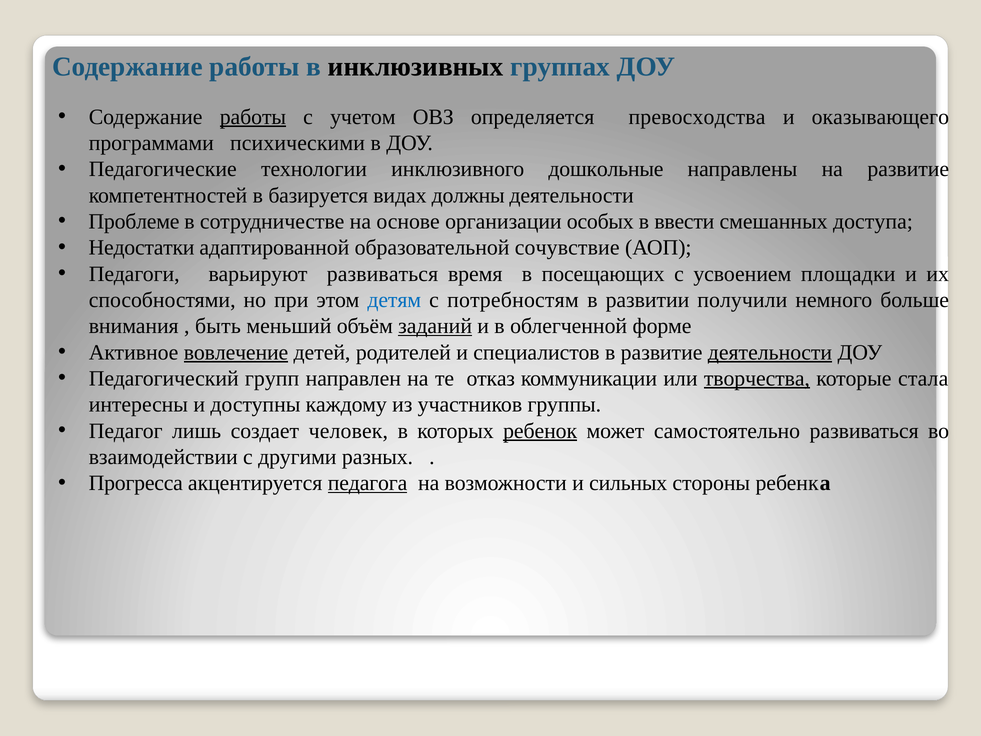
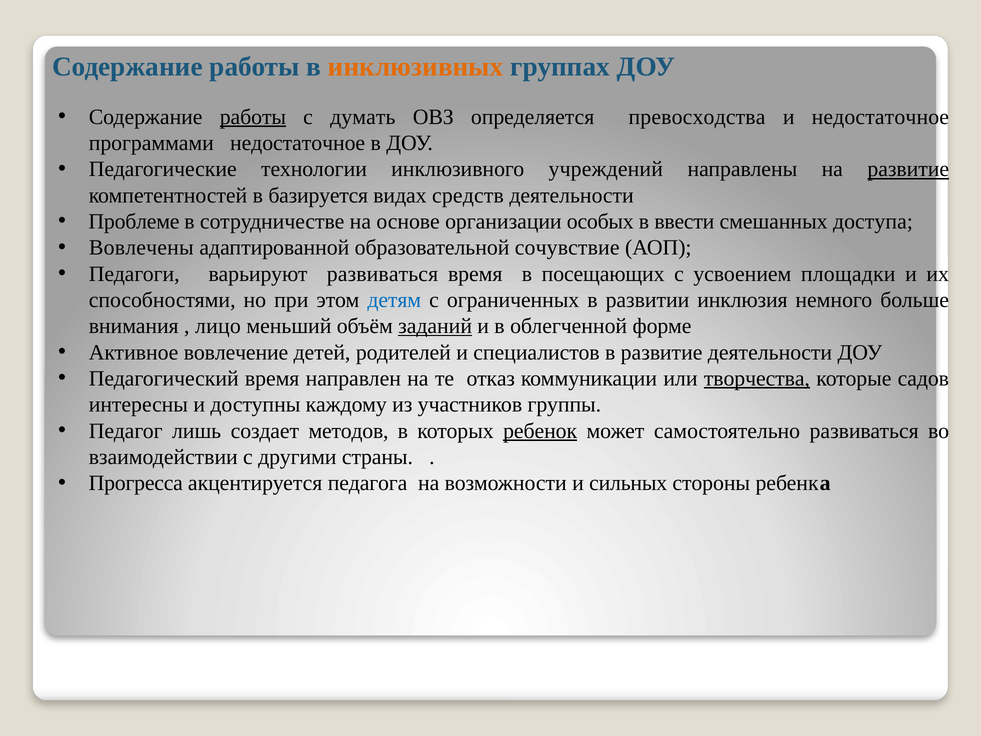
инклюзивных colour: black -> orange
учетом: учетом -> думать
и оказывающего: оказывающего -> недостаточное
программами психическими: психическими -> недостаточное
дошкольные: дошкольные -> учреждений
развитие at (908, 169) underline: none -> present
должны: должны -> средств
Недостатки: Недостатки -> Вовлечены
потребностям: потребностям -> ограниченных
получили: получили -> инклюзия
быть: быть -> лицо
вовлечение underline: present -> none
деятельности at (770, 352) underline: present -> none
Педагогический групп: групп -> время
стала: стала -> садов
человек: человек -> методов
разных: разных -> страны
педагога underline: present -> none
